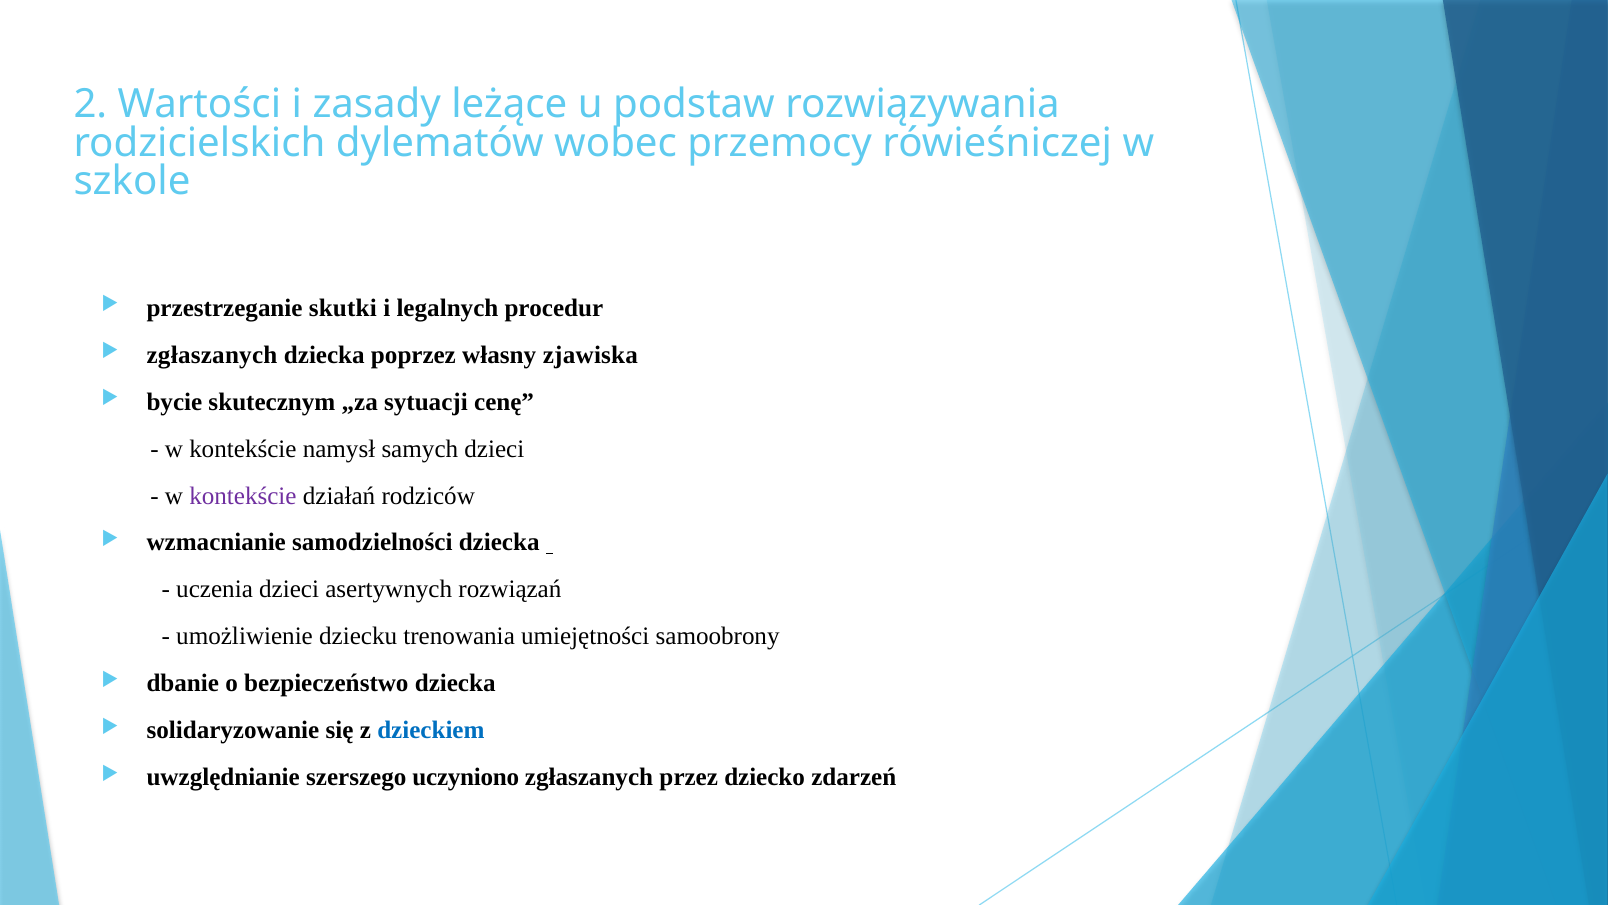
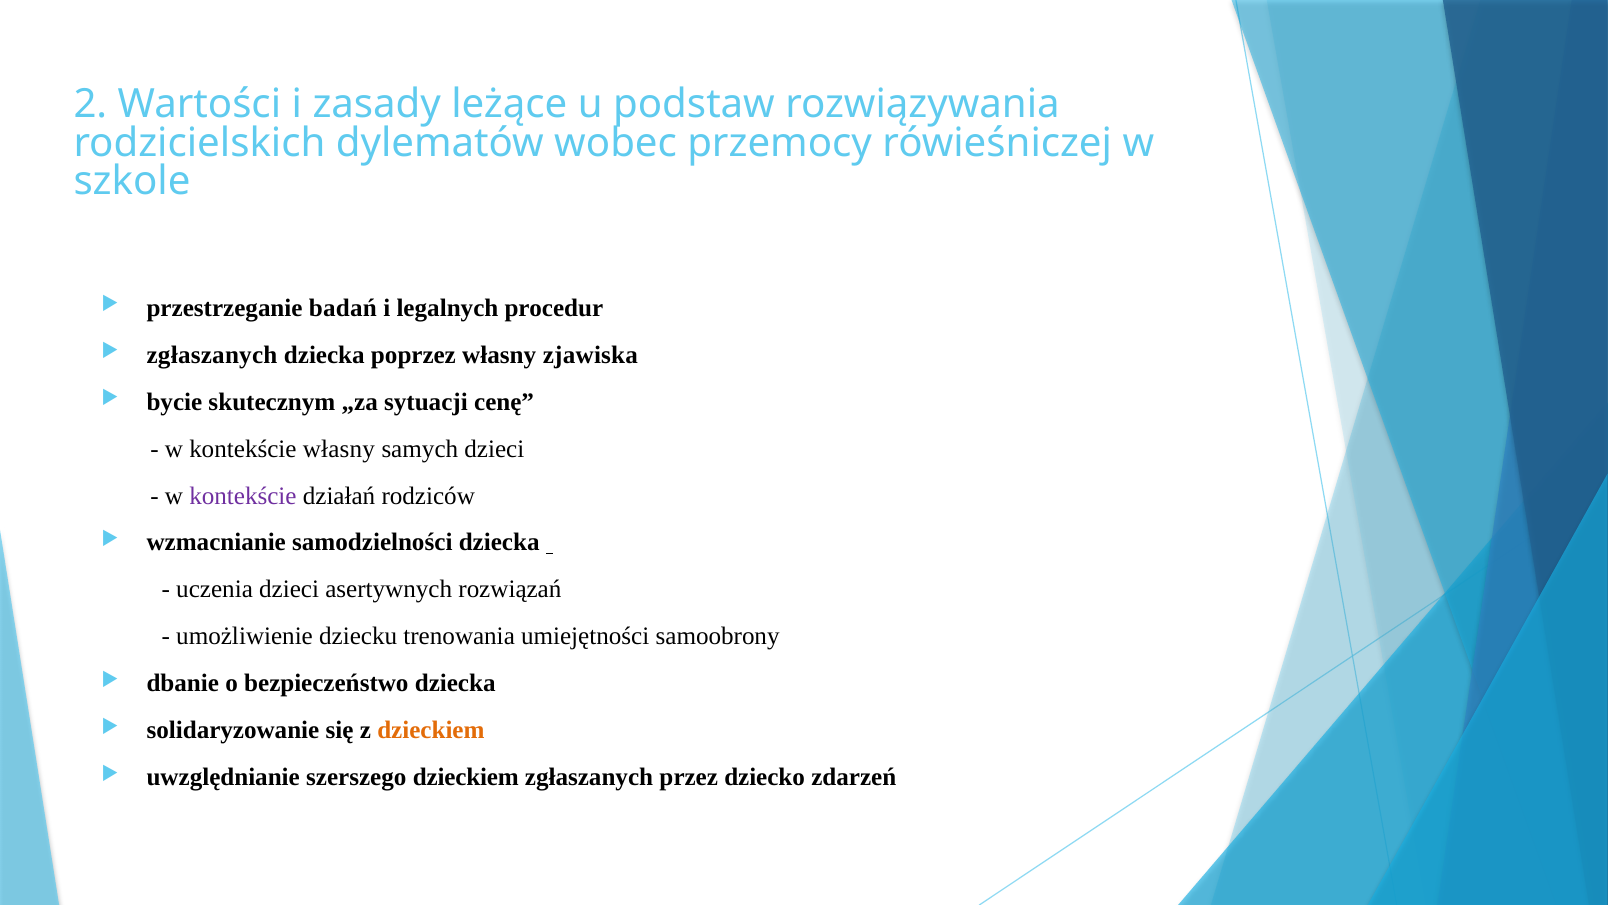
skutki: skutki -> badań
kontekście namysł: namysł -> własny
dzieckiem at (431, 730) colour: blue -> orange
szerszego uczyniono: uczyniono -> dzieckiem
